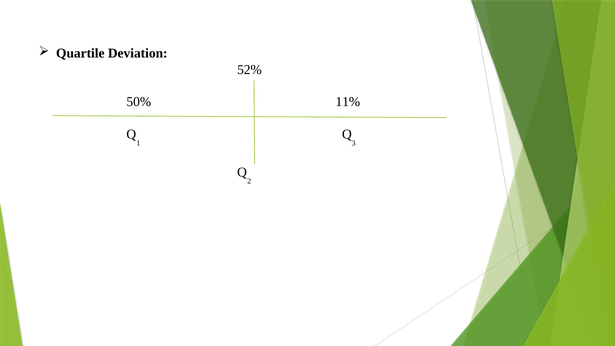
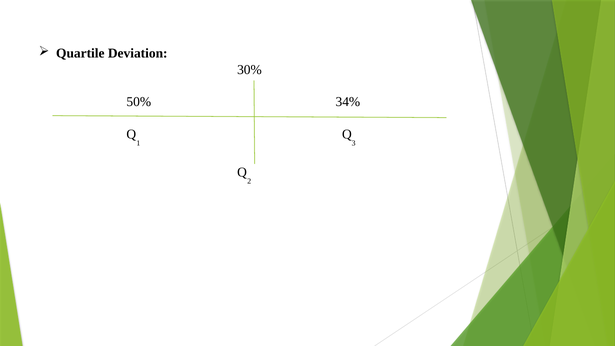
52%: 52% -> 30%
11%: 11% -> 34%
